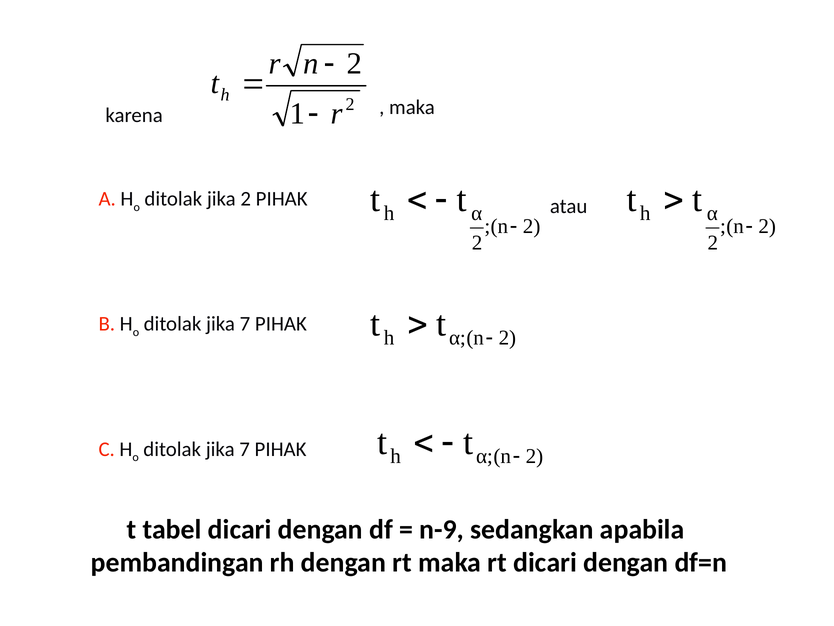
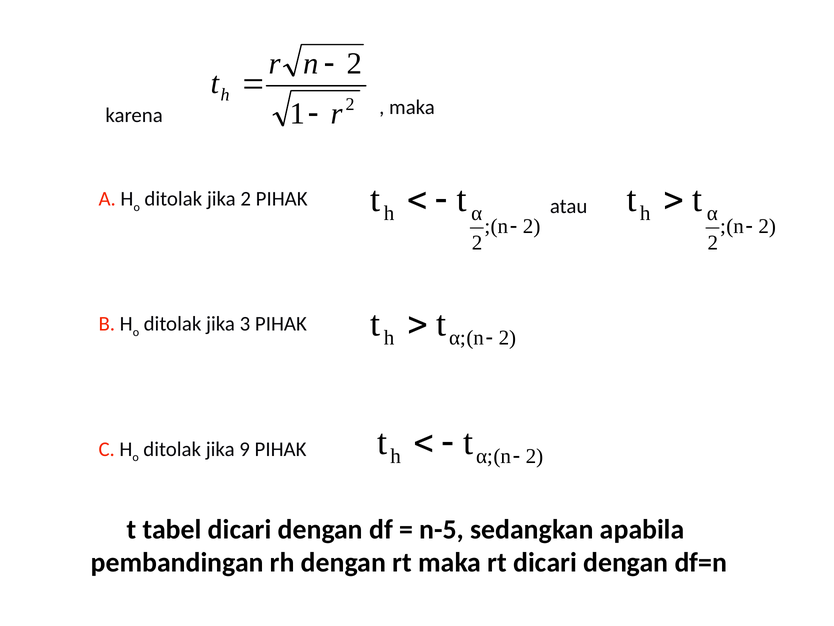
7 at (245, 324): 7 -> 3
7 at (245, 449): 7 -> 9
n-9: n-9 -> n-5
